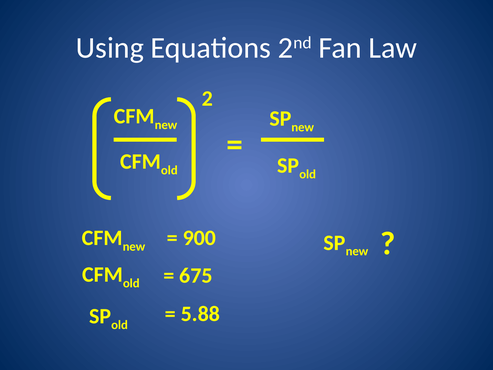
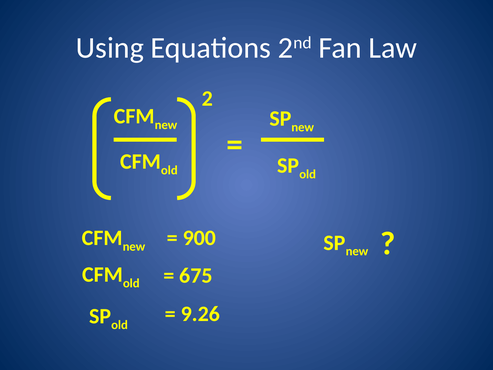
5.88: 5.88 -> 9.26
